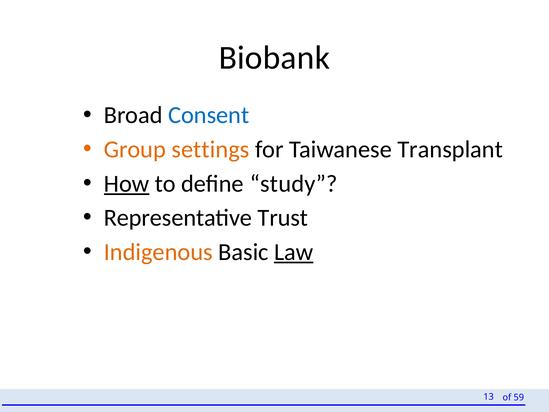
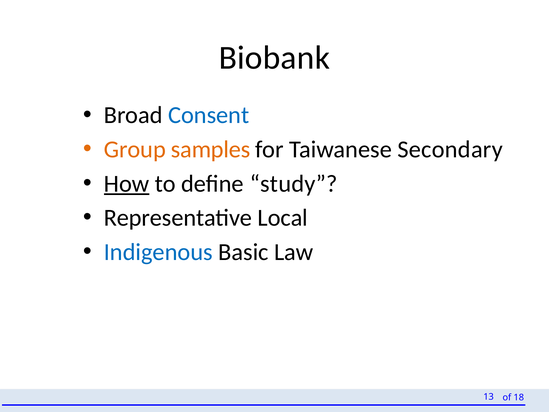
settings: settings -> samples
Transplant: Transplant -> Secondary
Trust: Trust -> Local
Indigenous colour: orange -> blue
Law underline: present -> none
59: 59 -> 18
